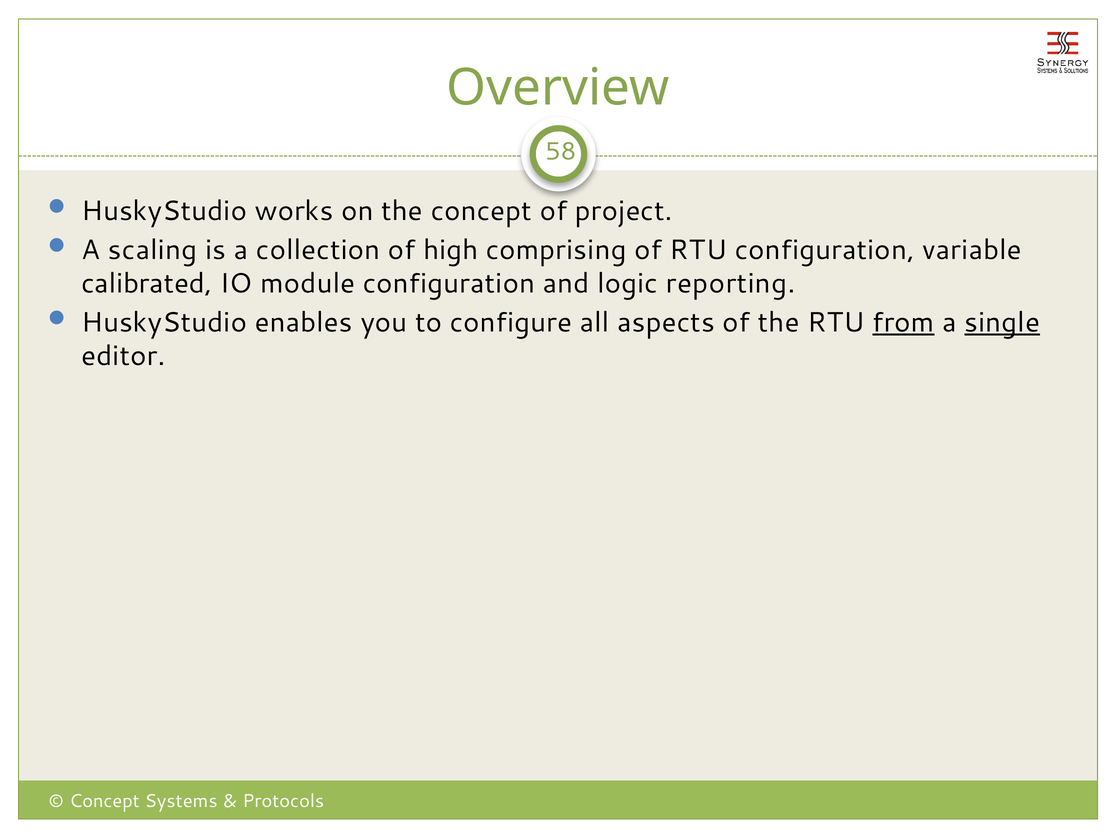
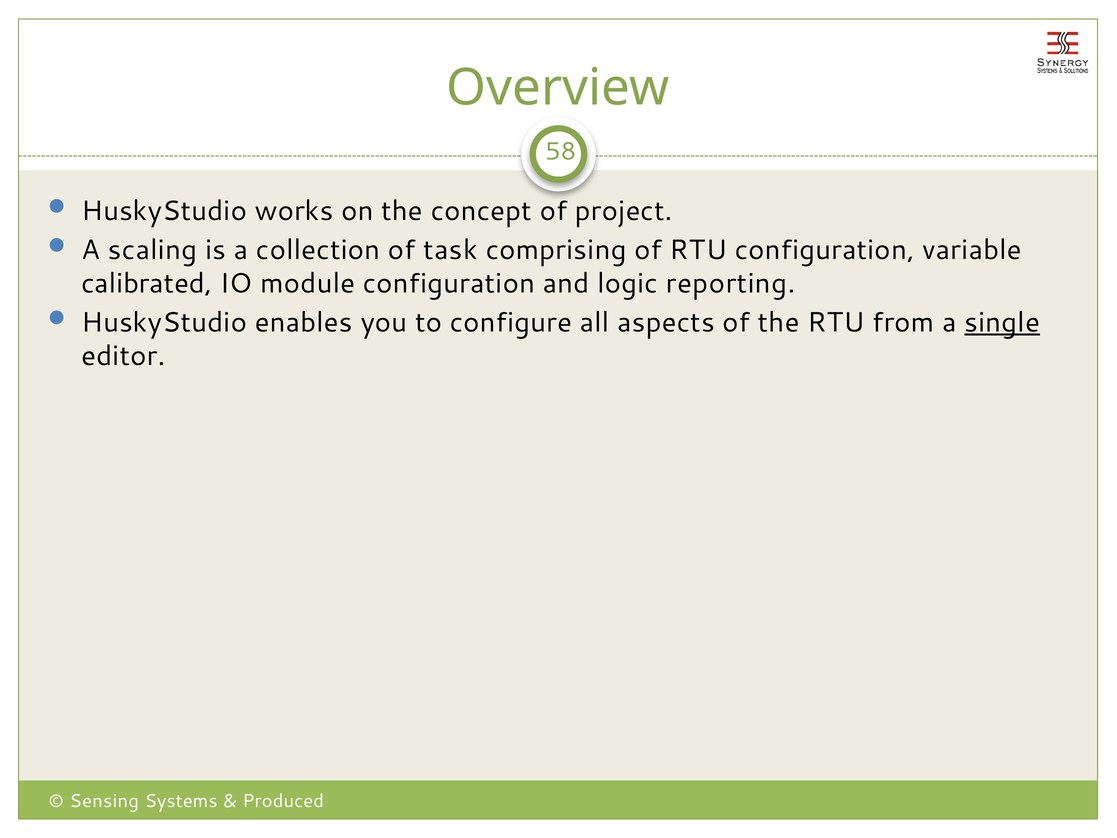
high: high -> task
from underline: present -> none
Concept at (104, 801): Concept -> Sensing
Protocols: Protocols -> Produced
